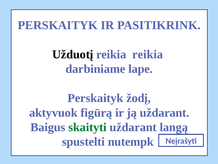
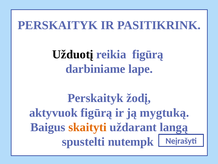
reikia reikia: reikia -> figūrą
ją uždarant: uždarant -> mygtuką
skaityti colour: green -> orange
